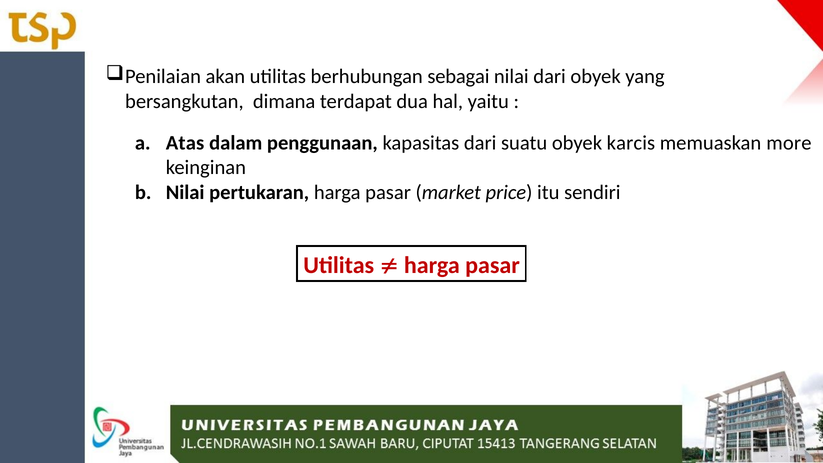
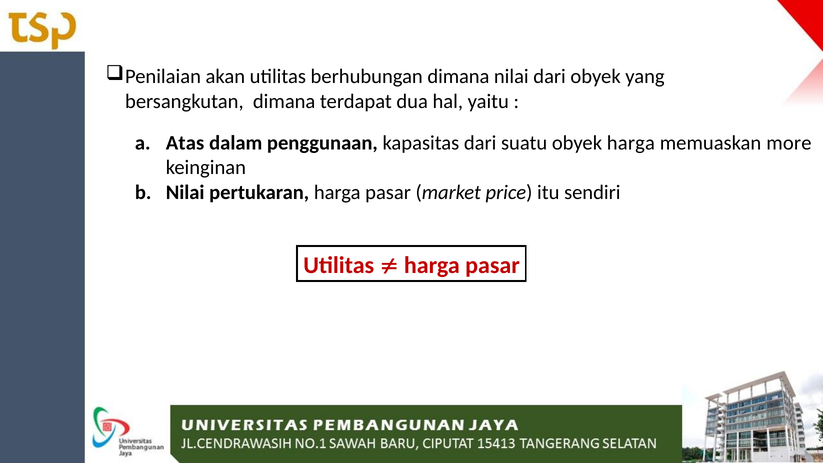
berhubungan sebagai: sebagai -> dimana
obyek karcis: karcis -> harga
